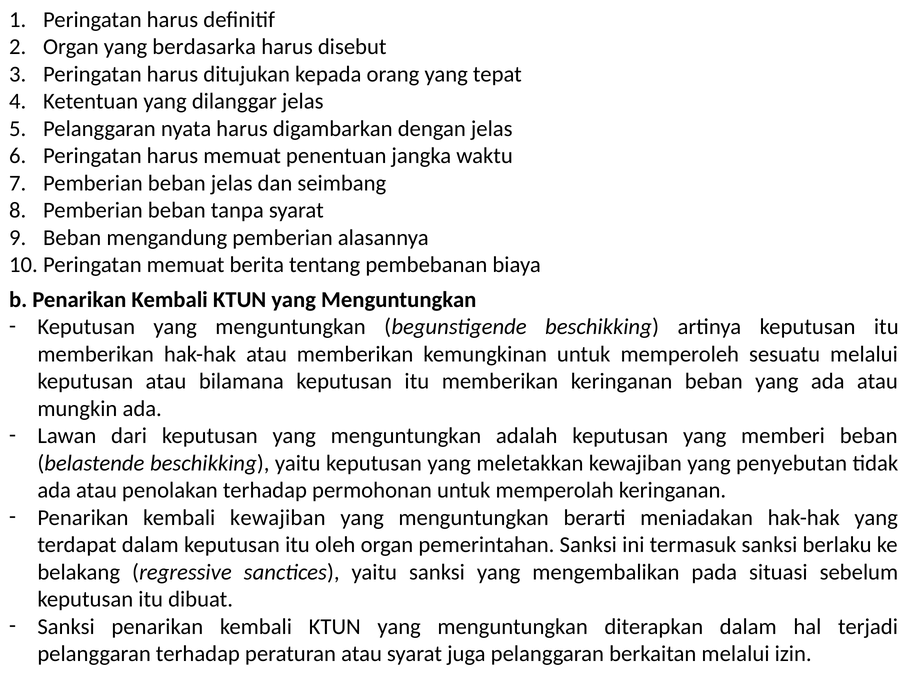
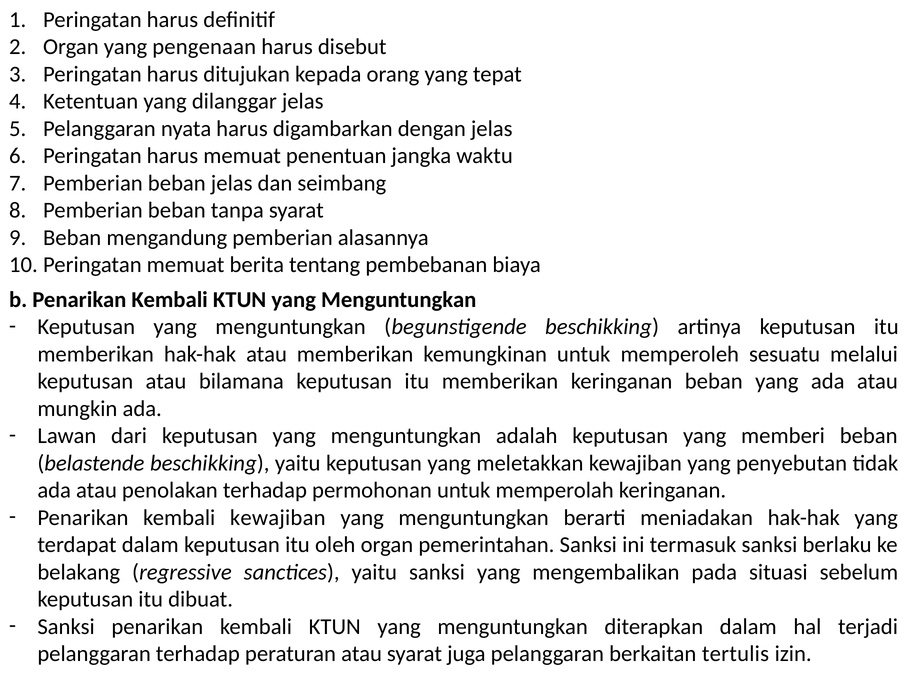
berdasarka: berdasarka -> pengenaan
berkaitan melalui: melalui -> tertulis
